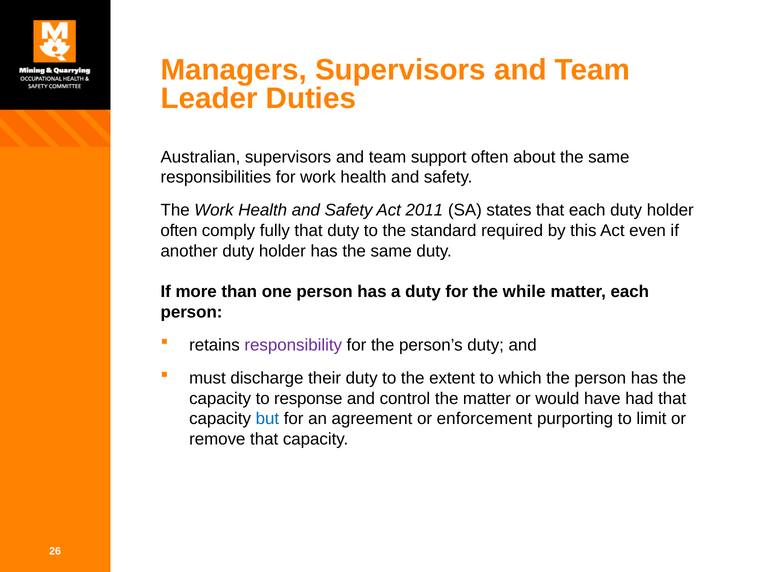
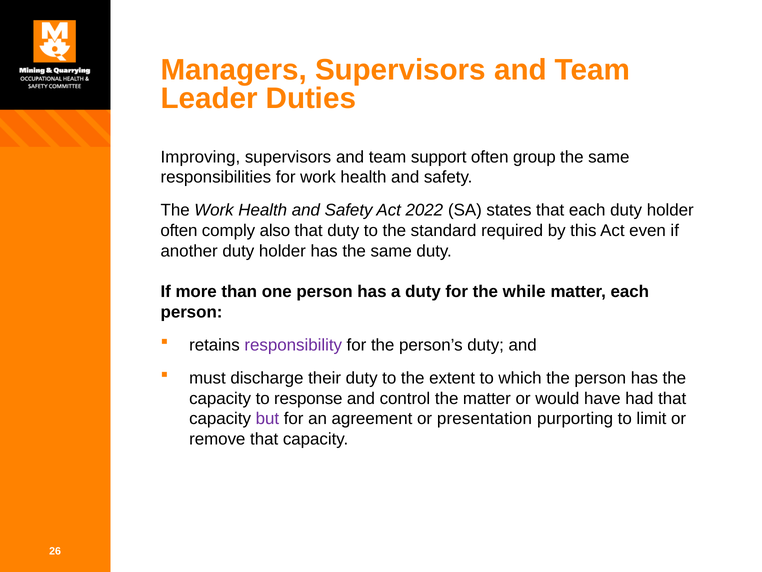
Australian: Australian -> Improving
about: about -> group
2011: 2011 -> 2022
fully: fully -> also
but colour: blue -> purple
enforcement: enforcement -> presentation
